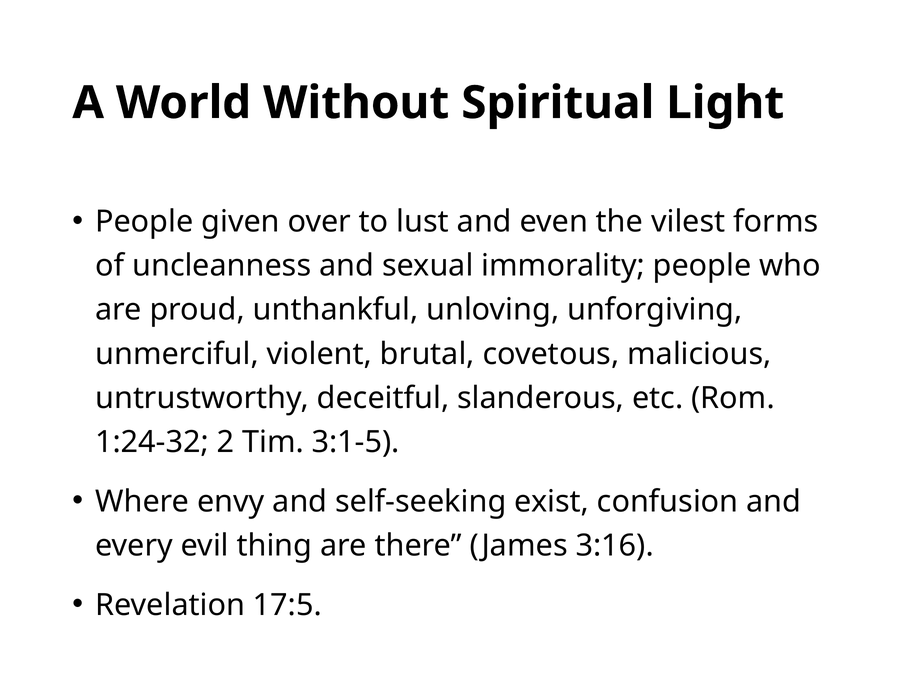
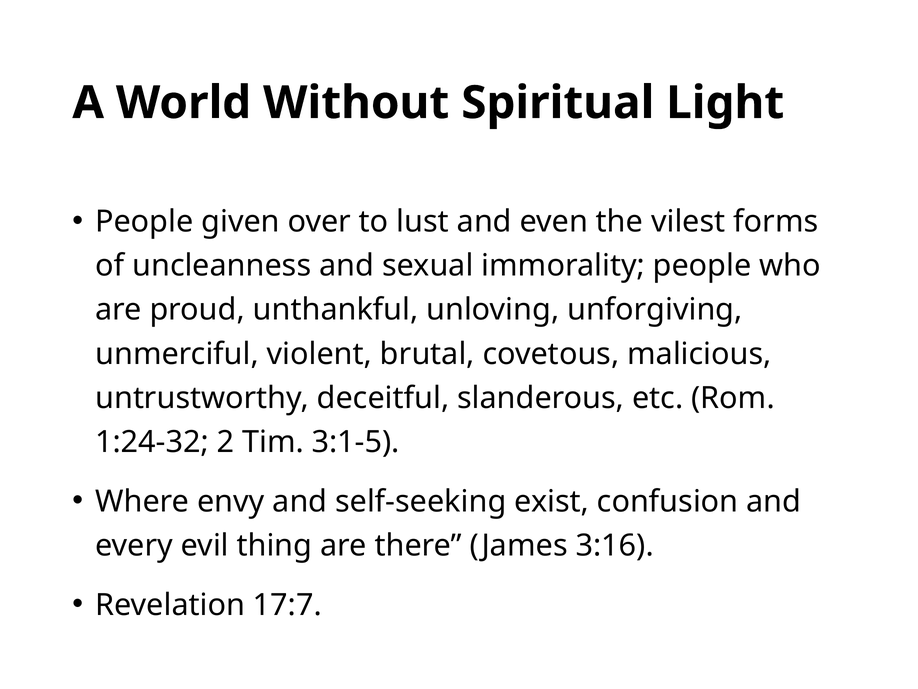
17:5: 17:5 -> 17:7
